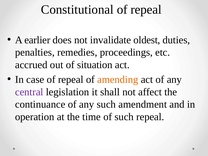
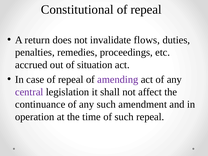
earlier: earlier -> return
oldest: oldest -> flows
amending colour: orange -> purple
